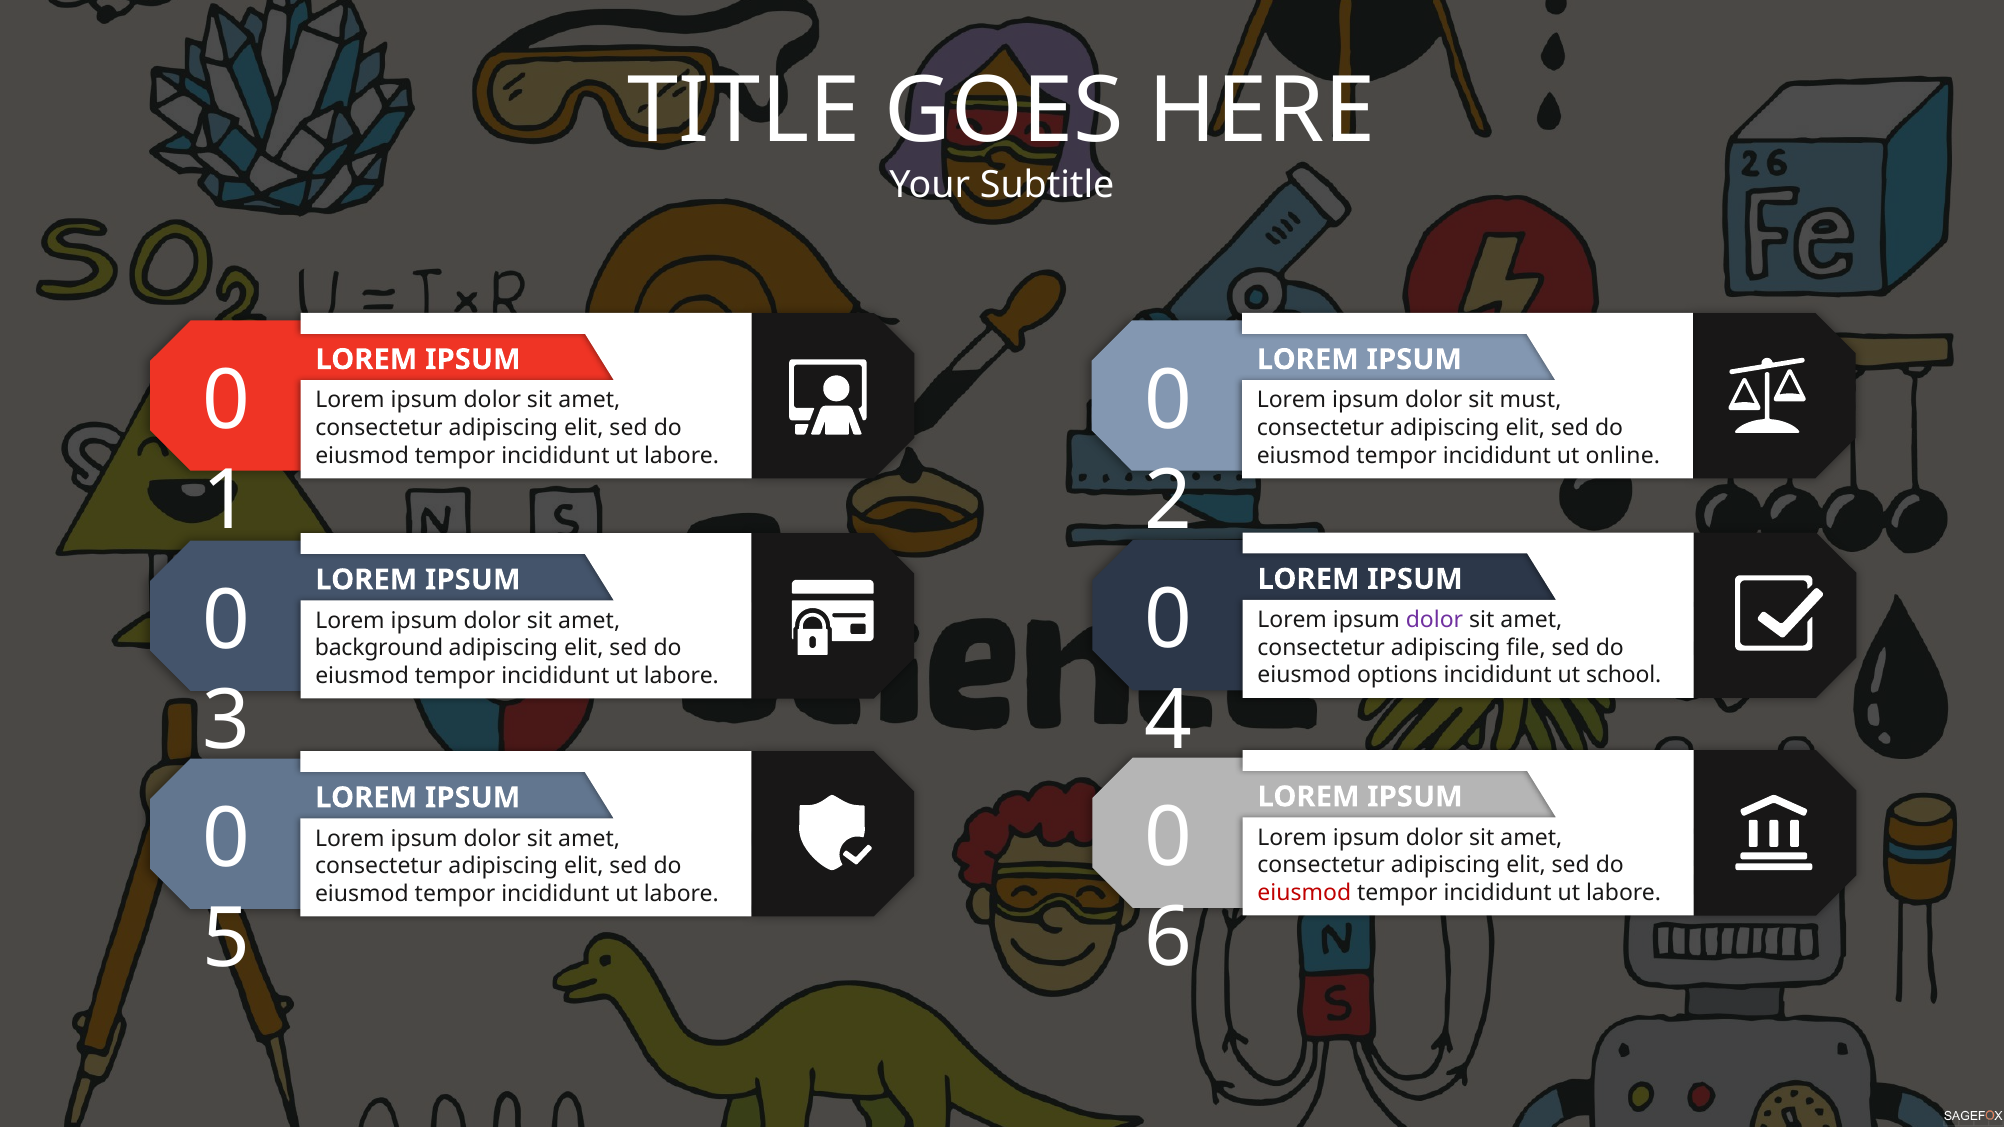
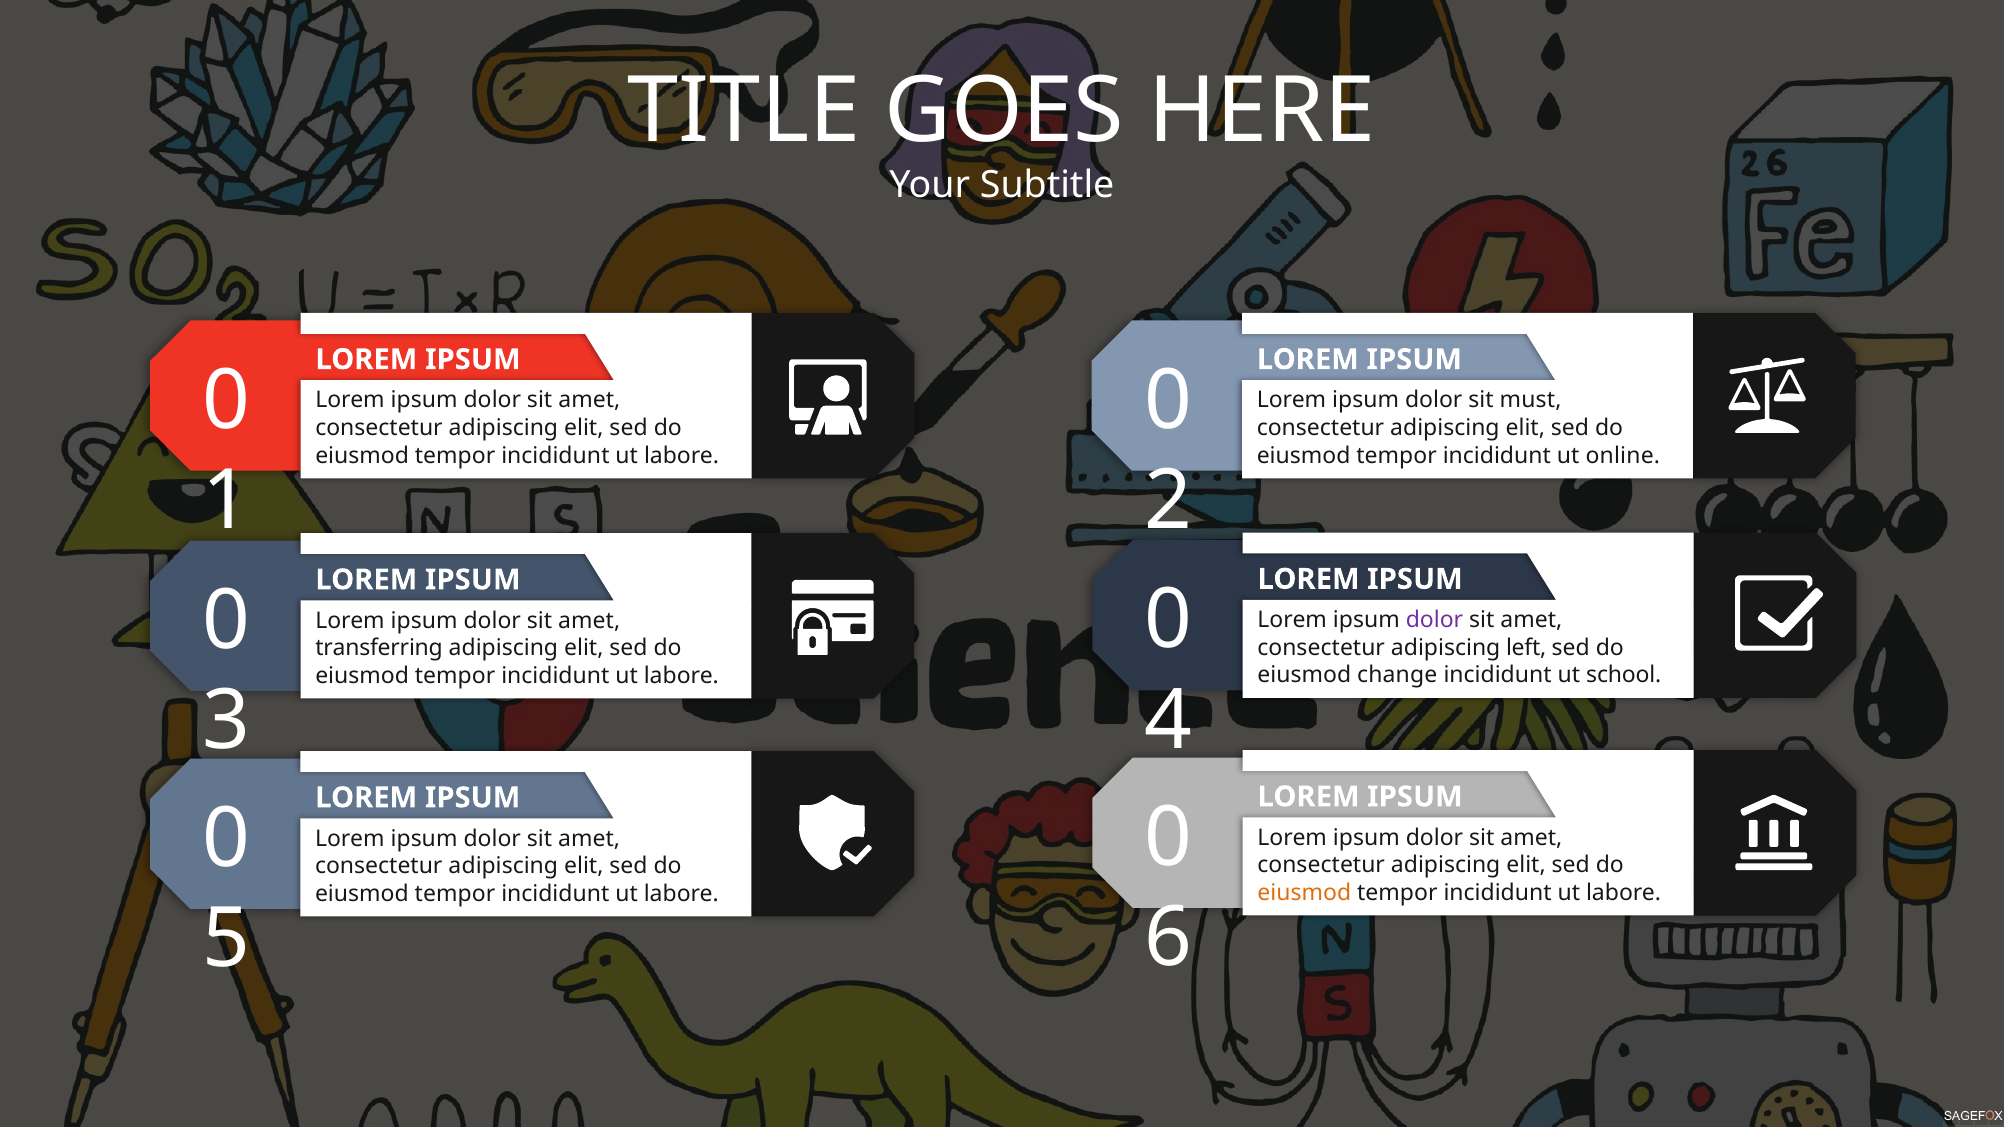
file: file -> left
background: background -> transferring
options: options -> change
eiusmod at (1304, 893) colour: red -> orange
